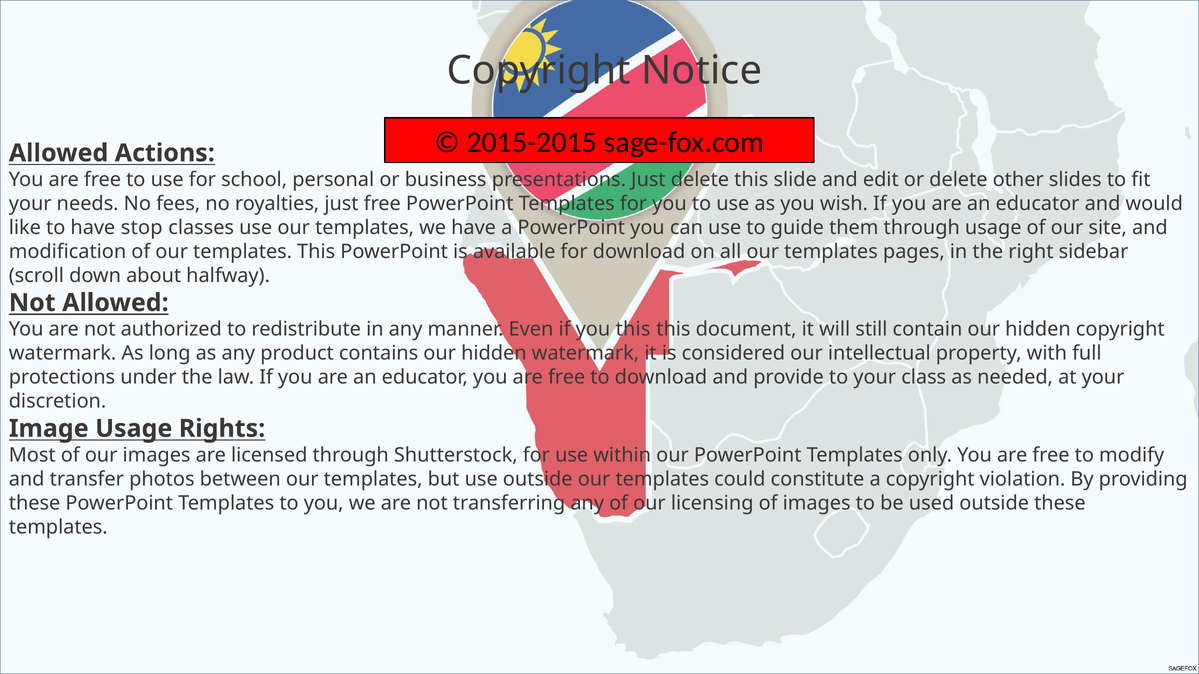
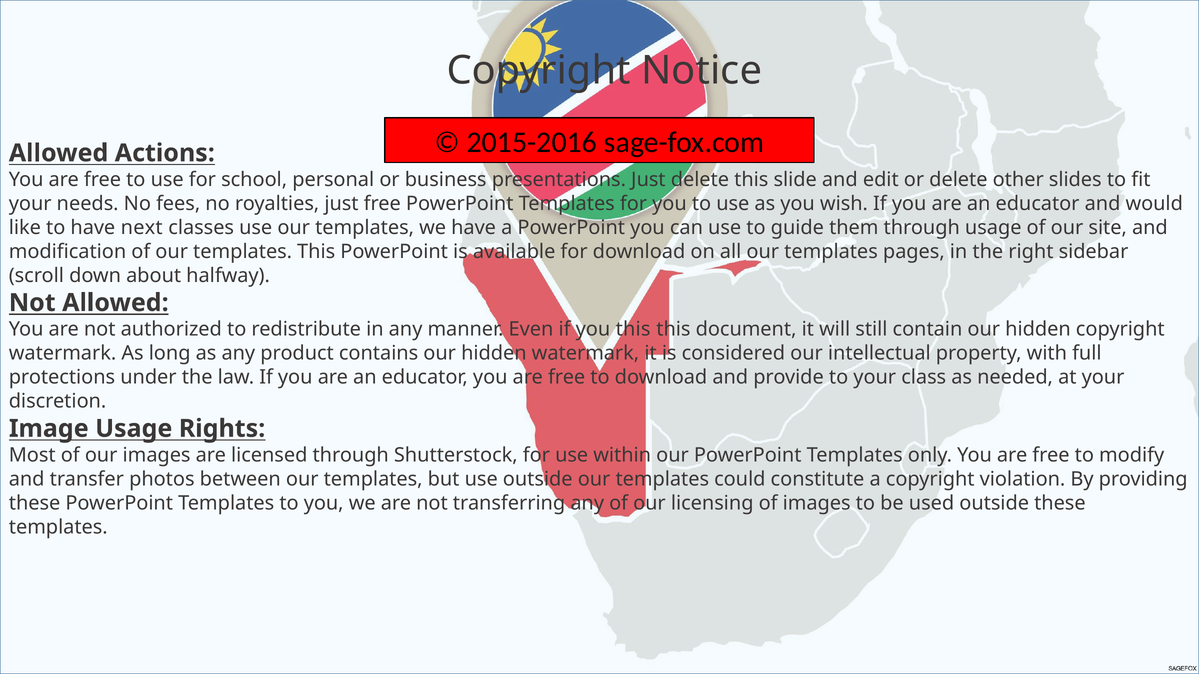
2015-2015: 2015-2015 -> 2015-2016
stop: stop -> next
